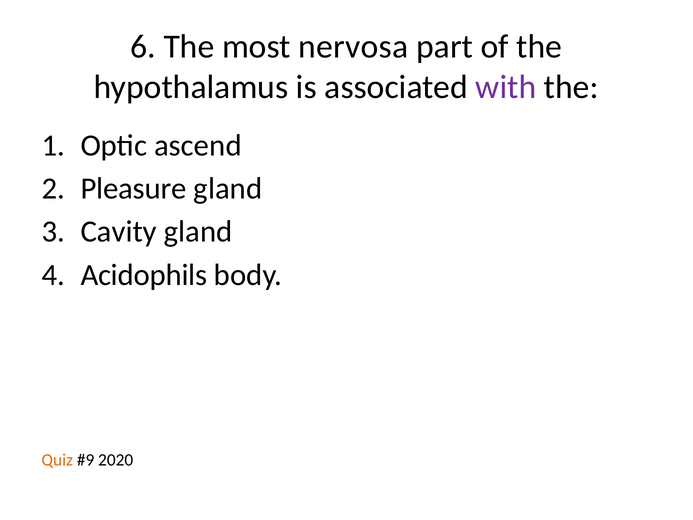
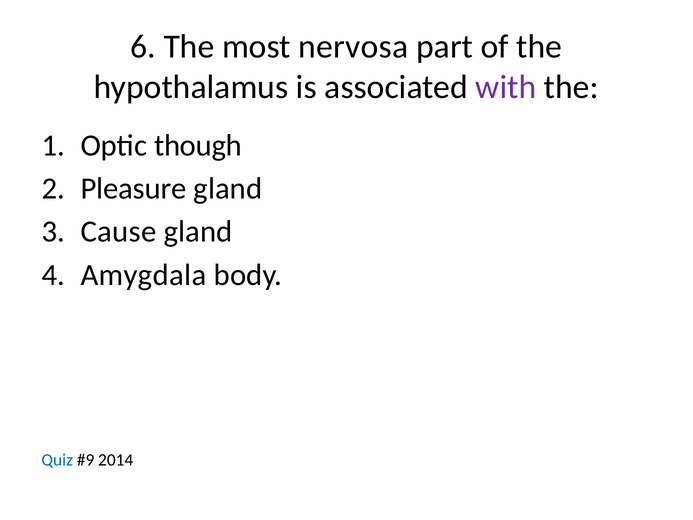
ascend: ascend -> though
Cavity: Cavity -> Cause
Acidophils: Acidophils -> Amygdala
Quiz colour: orange -> blue
2020: 2020 -> 2014
